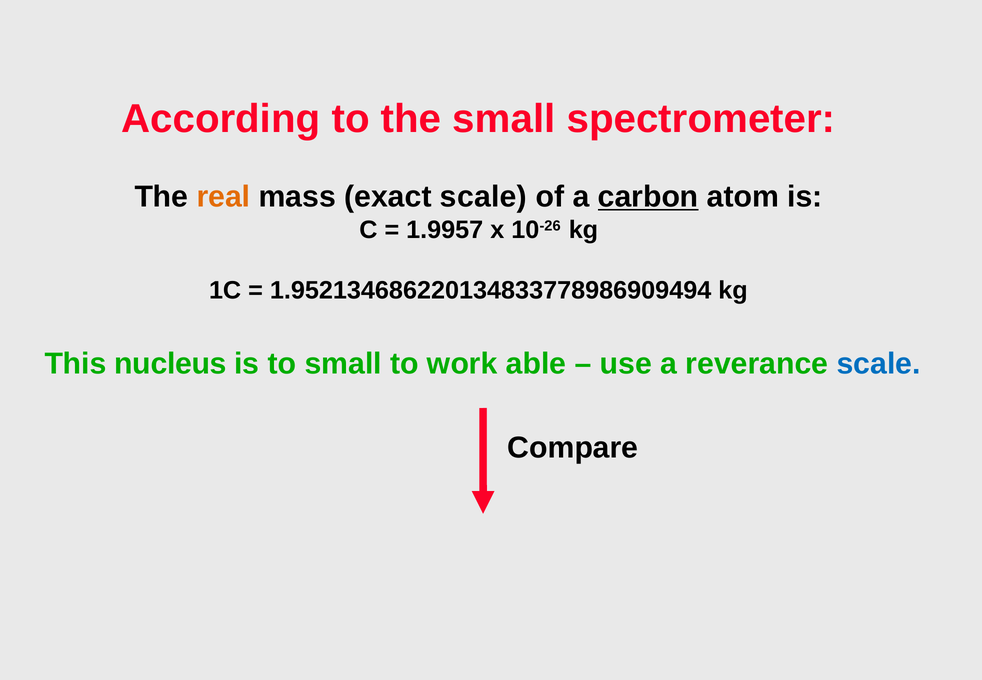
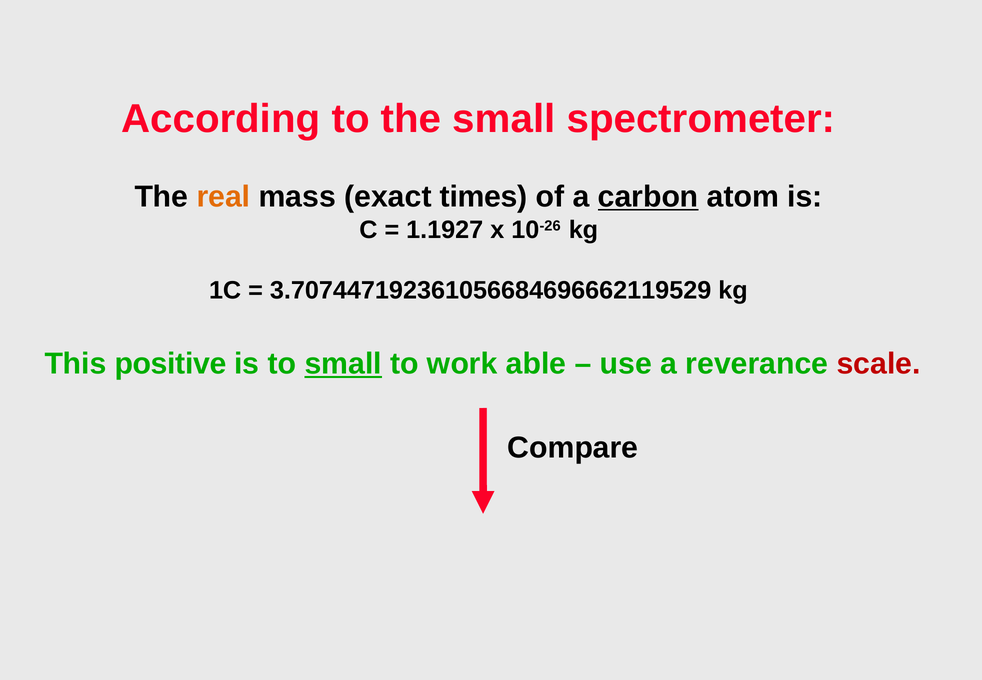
exact scale: scale -> times
1.9957: 1.9957 -> 1.1927
1.952134686220134833778986909494: 1.952134686220134833778986909494 -> 3.707447192361056684696662119529
nucleus: nucleus -> positive
small at (343, 364) underline: none -> present
scale at (879, 364) colour: blue -> red
